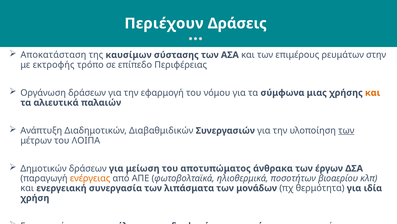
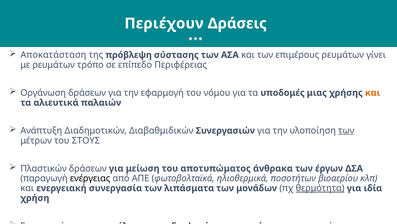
καυσίμων: καυσίμων -> πρόβλεψη
στην: στην -> γίνει
με εκτροφής: εκτροφής -> ρευμάτων
σύμφωνα: σύμφωνα -> υποδομές
ΛΟΙΠΑ: ΛΟΙΠΑ -> ΣΤΟΥΣ
Δημοτικών: Δημοτικών -> Πλαστικών
ενέργειας colour: orange -> black
θερμότητα underline: none -> present
